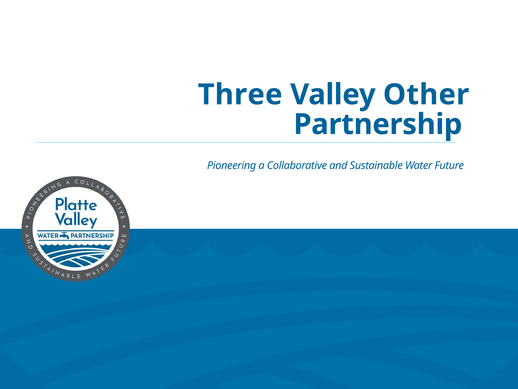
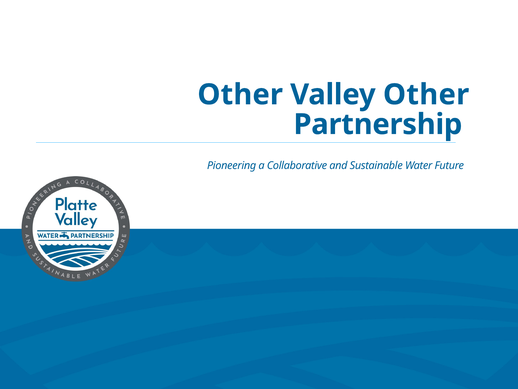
Three at (240, 95): Three -> Other
